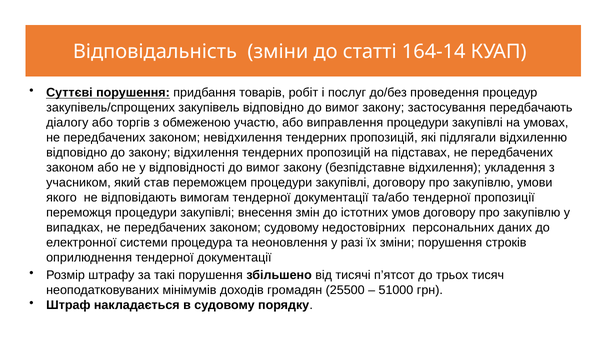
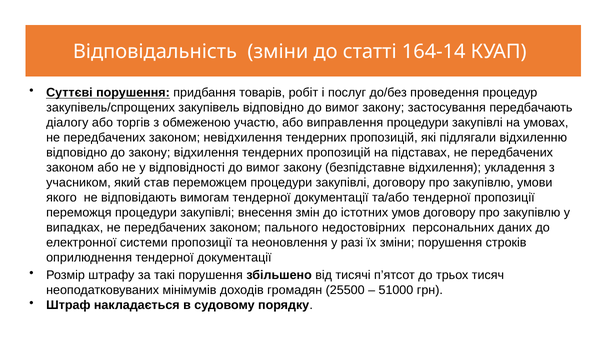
законом судовому: судовому -> пального
системи процедура: процедура -> пропозиції
